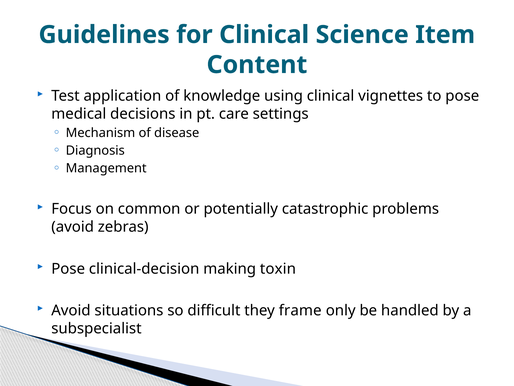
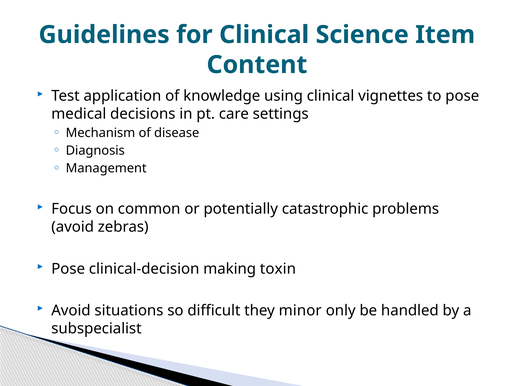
frame: frame -> minor
